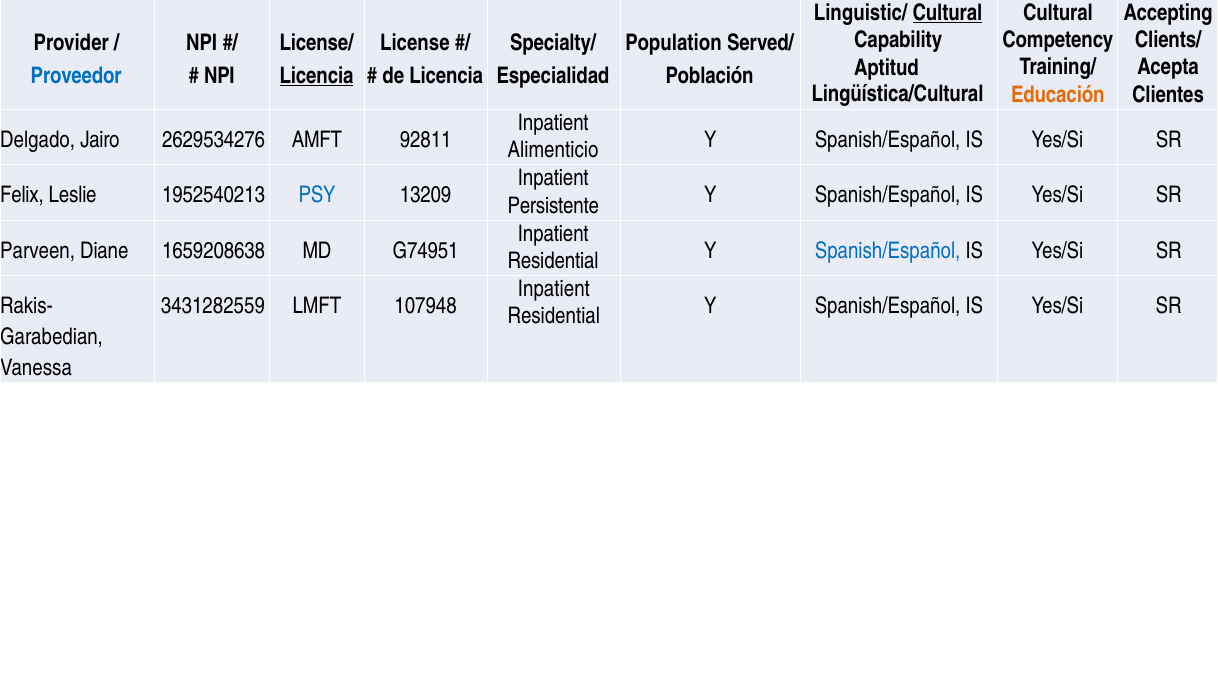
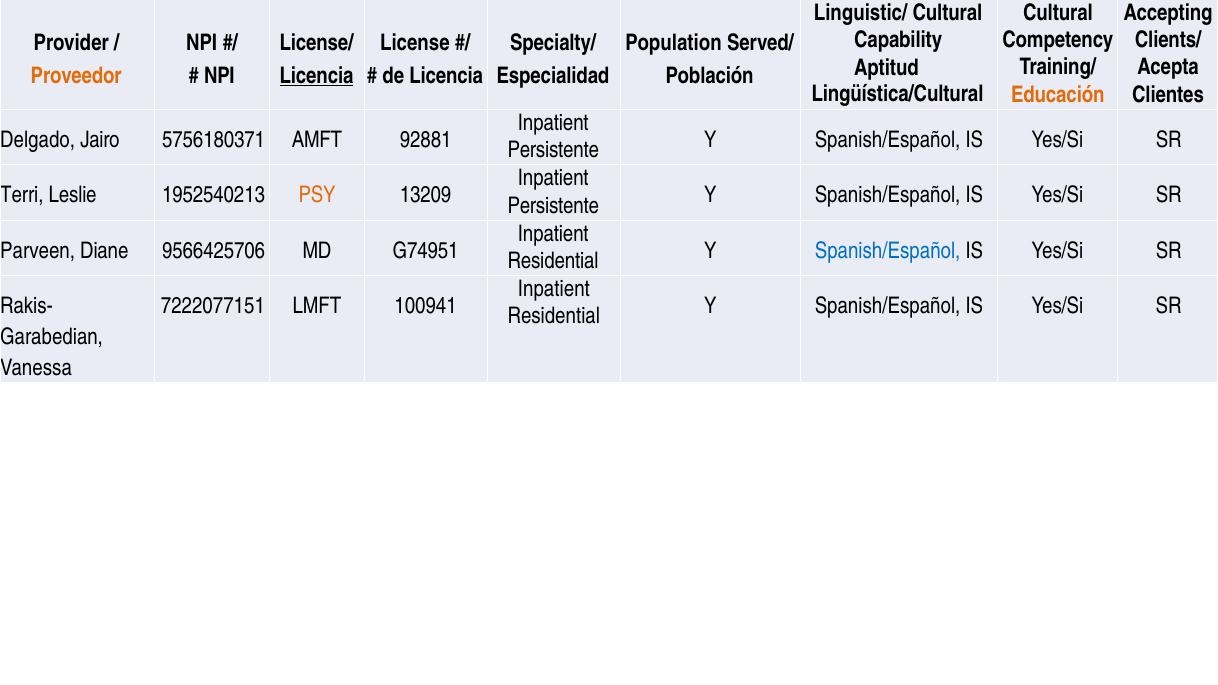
Cultural at (947, 13) underline: present -> none
Proveedor colour: blue -> orange
2629534276: 2629534276 -> 5756180371
92811: 92811 -> 92881
Alimenticio at (553, 150): Alimenticio -> Persistente
Felix: Felix -> Terri
PSY colour: blue -> orange
1659208638: 1659208638 -> 9566425706
3431282559: 3431282559 -> 7222077151
107948: 107948 -> 100941
